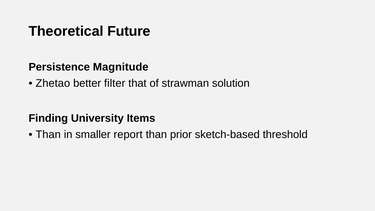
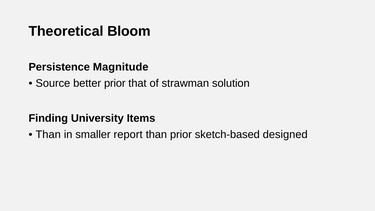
Future: Future -> Bloom
Zhetao: Zhetao -> Source
better filter: filter -> prior
threshold: threshold -> designed
